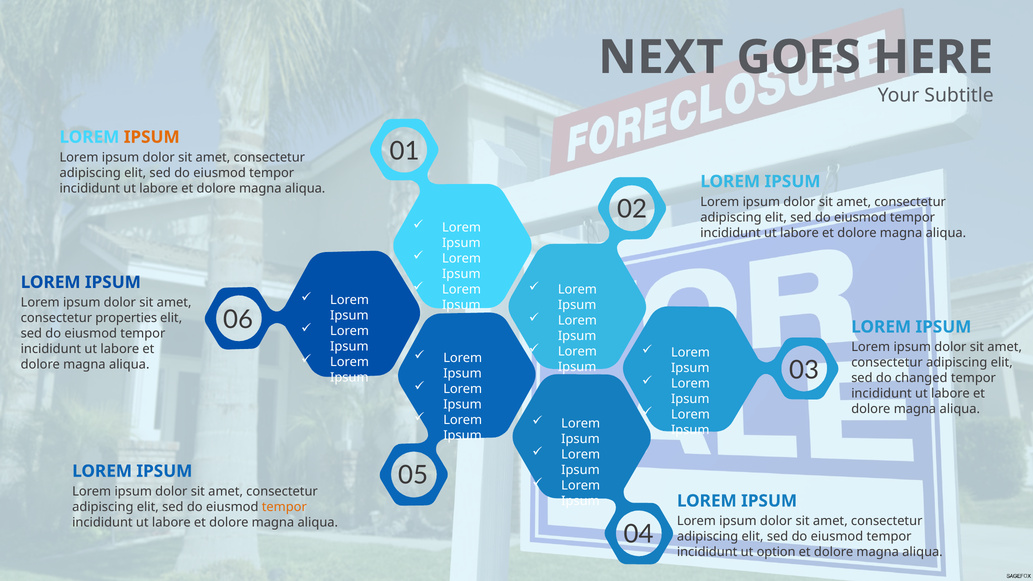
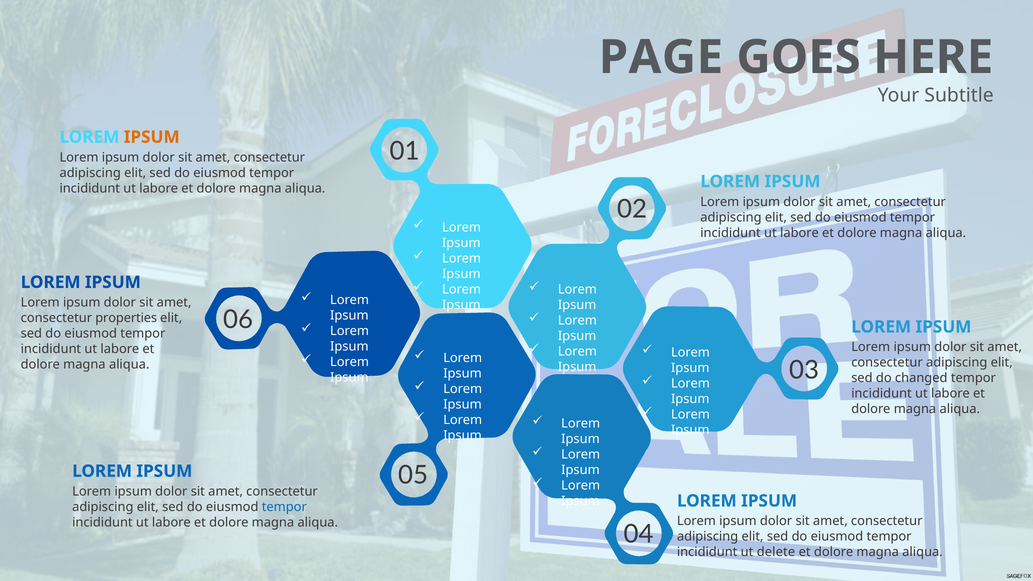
NEXT: NEXT -> PAGE
tempor at (284, 507) colour: orange -> blue
option: option -> delete
